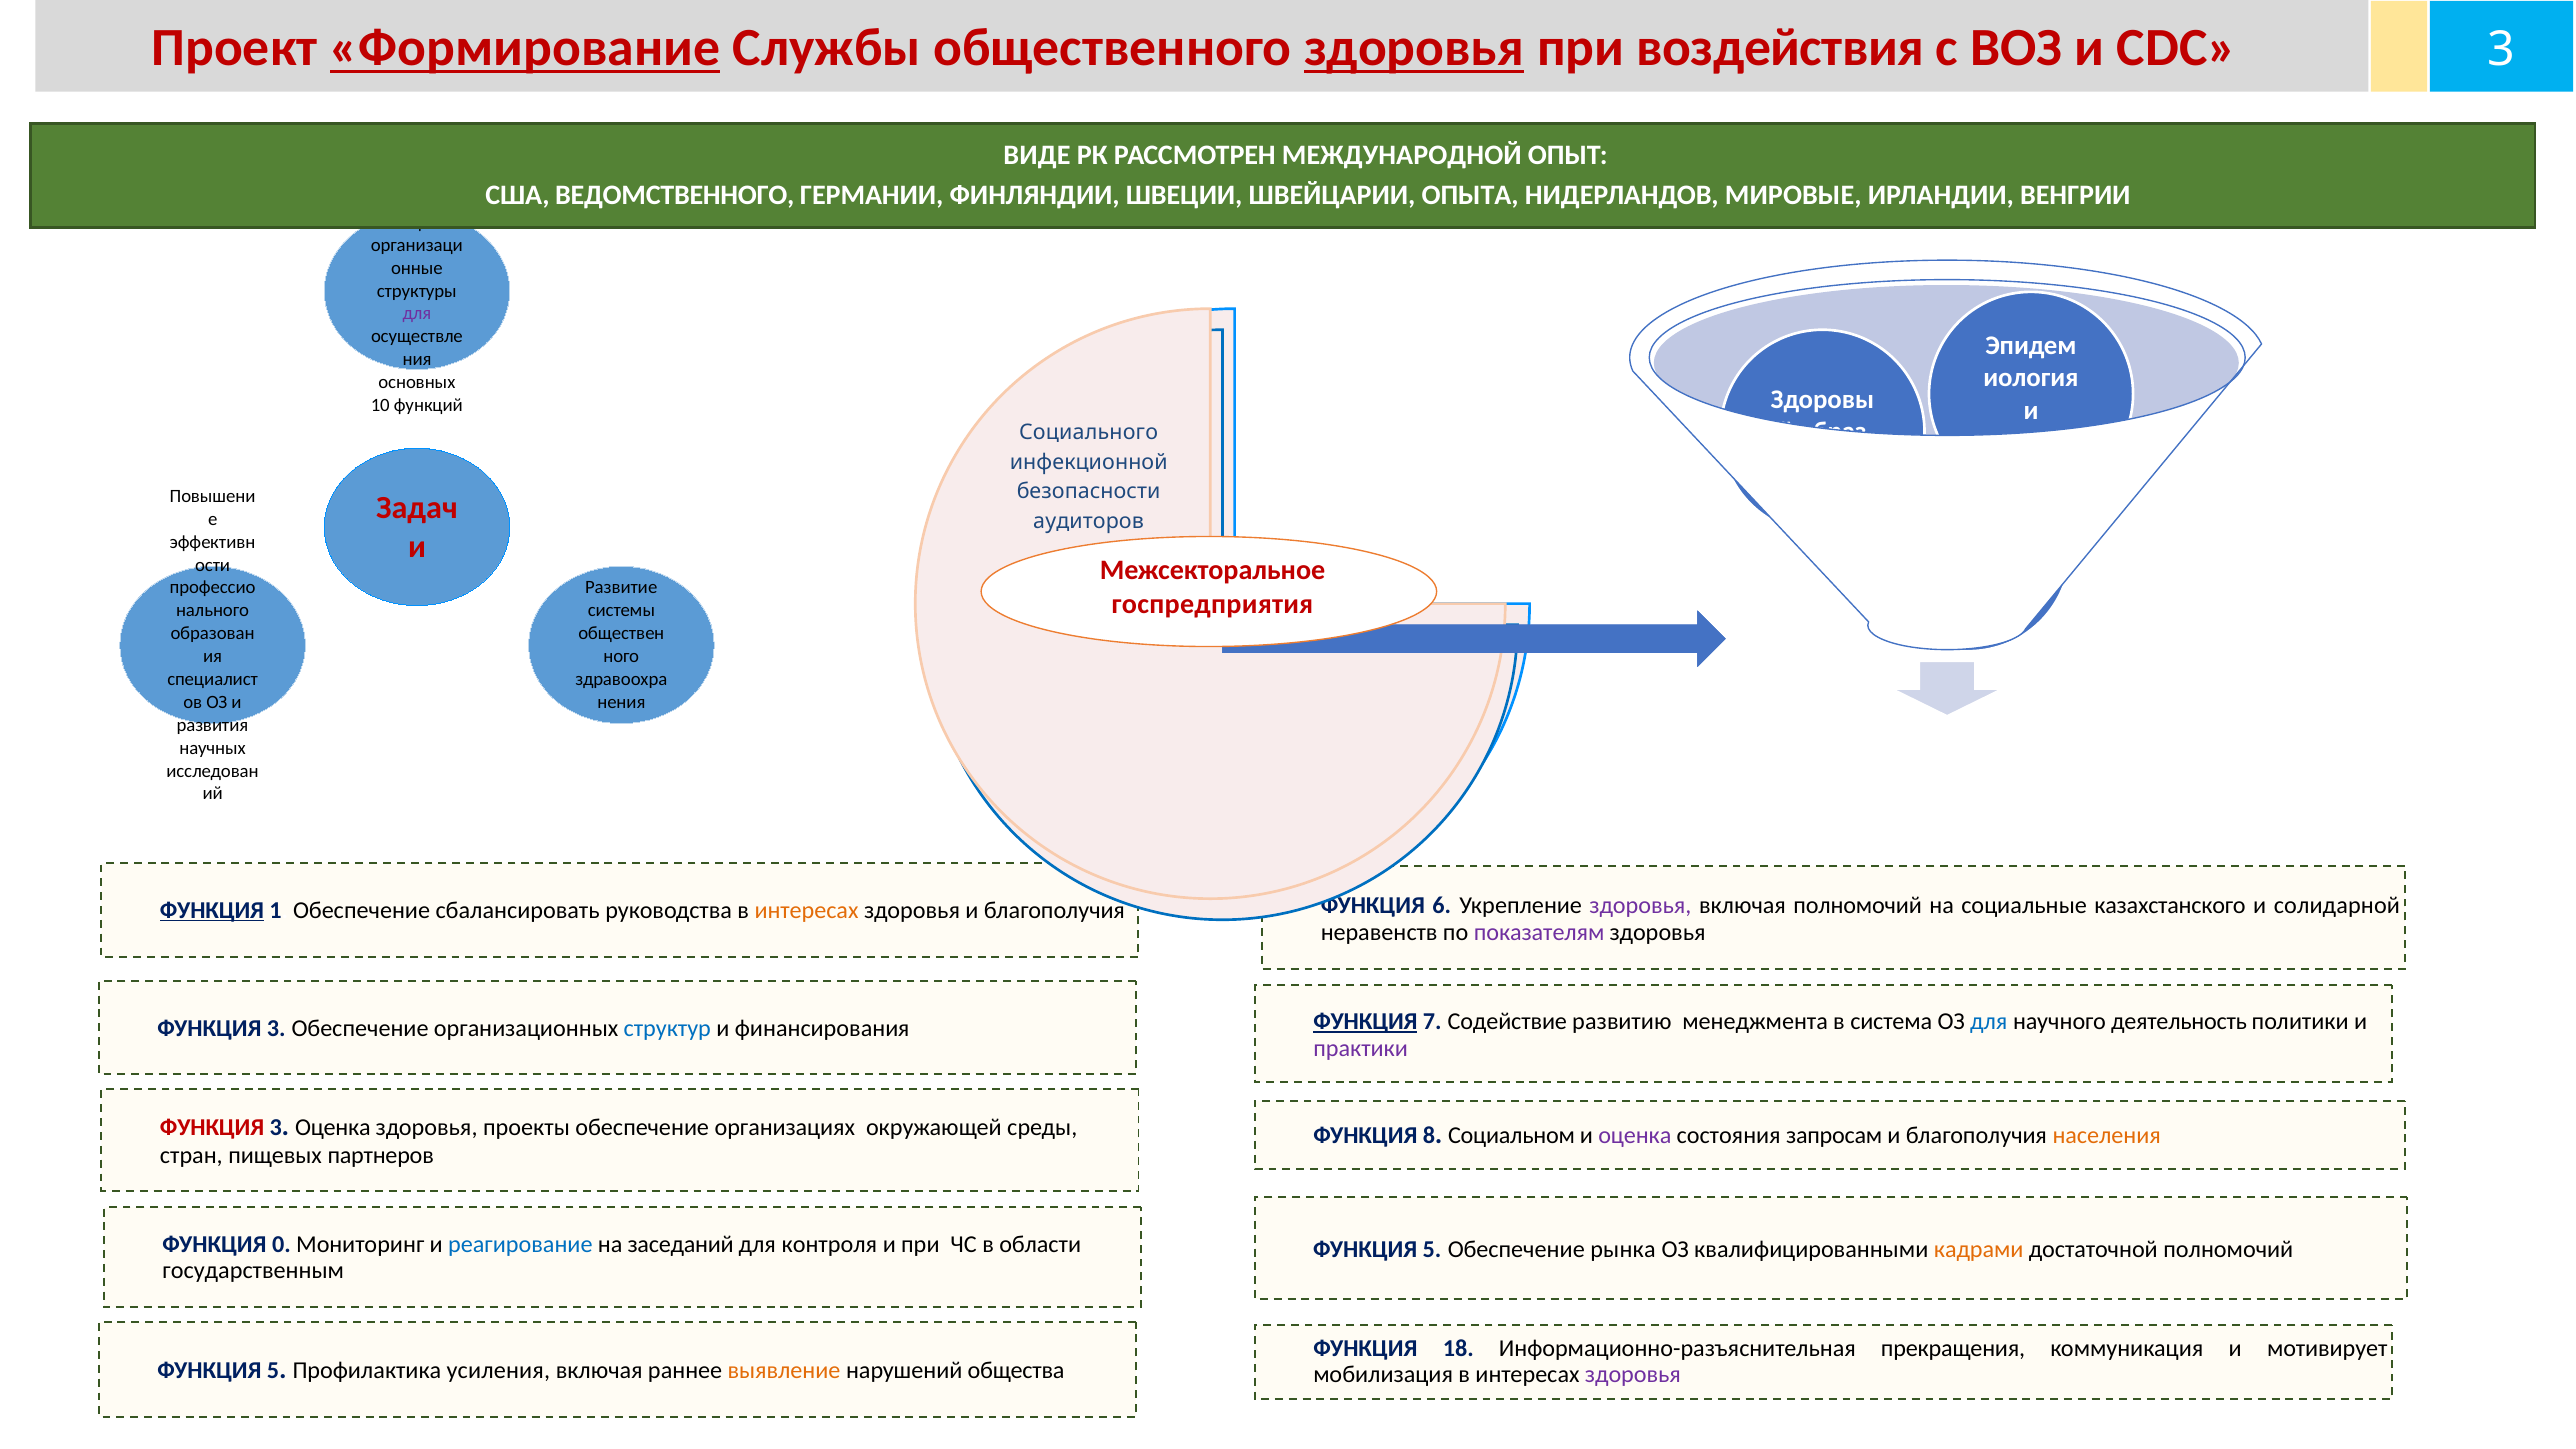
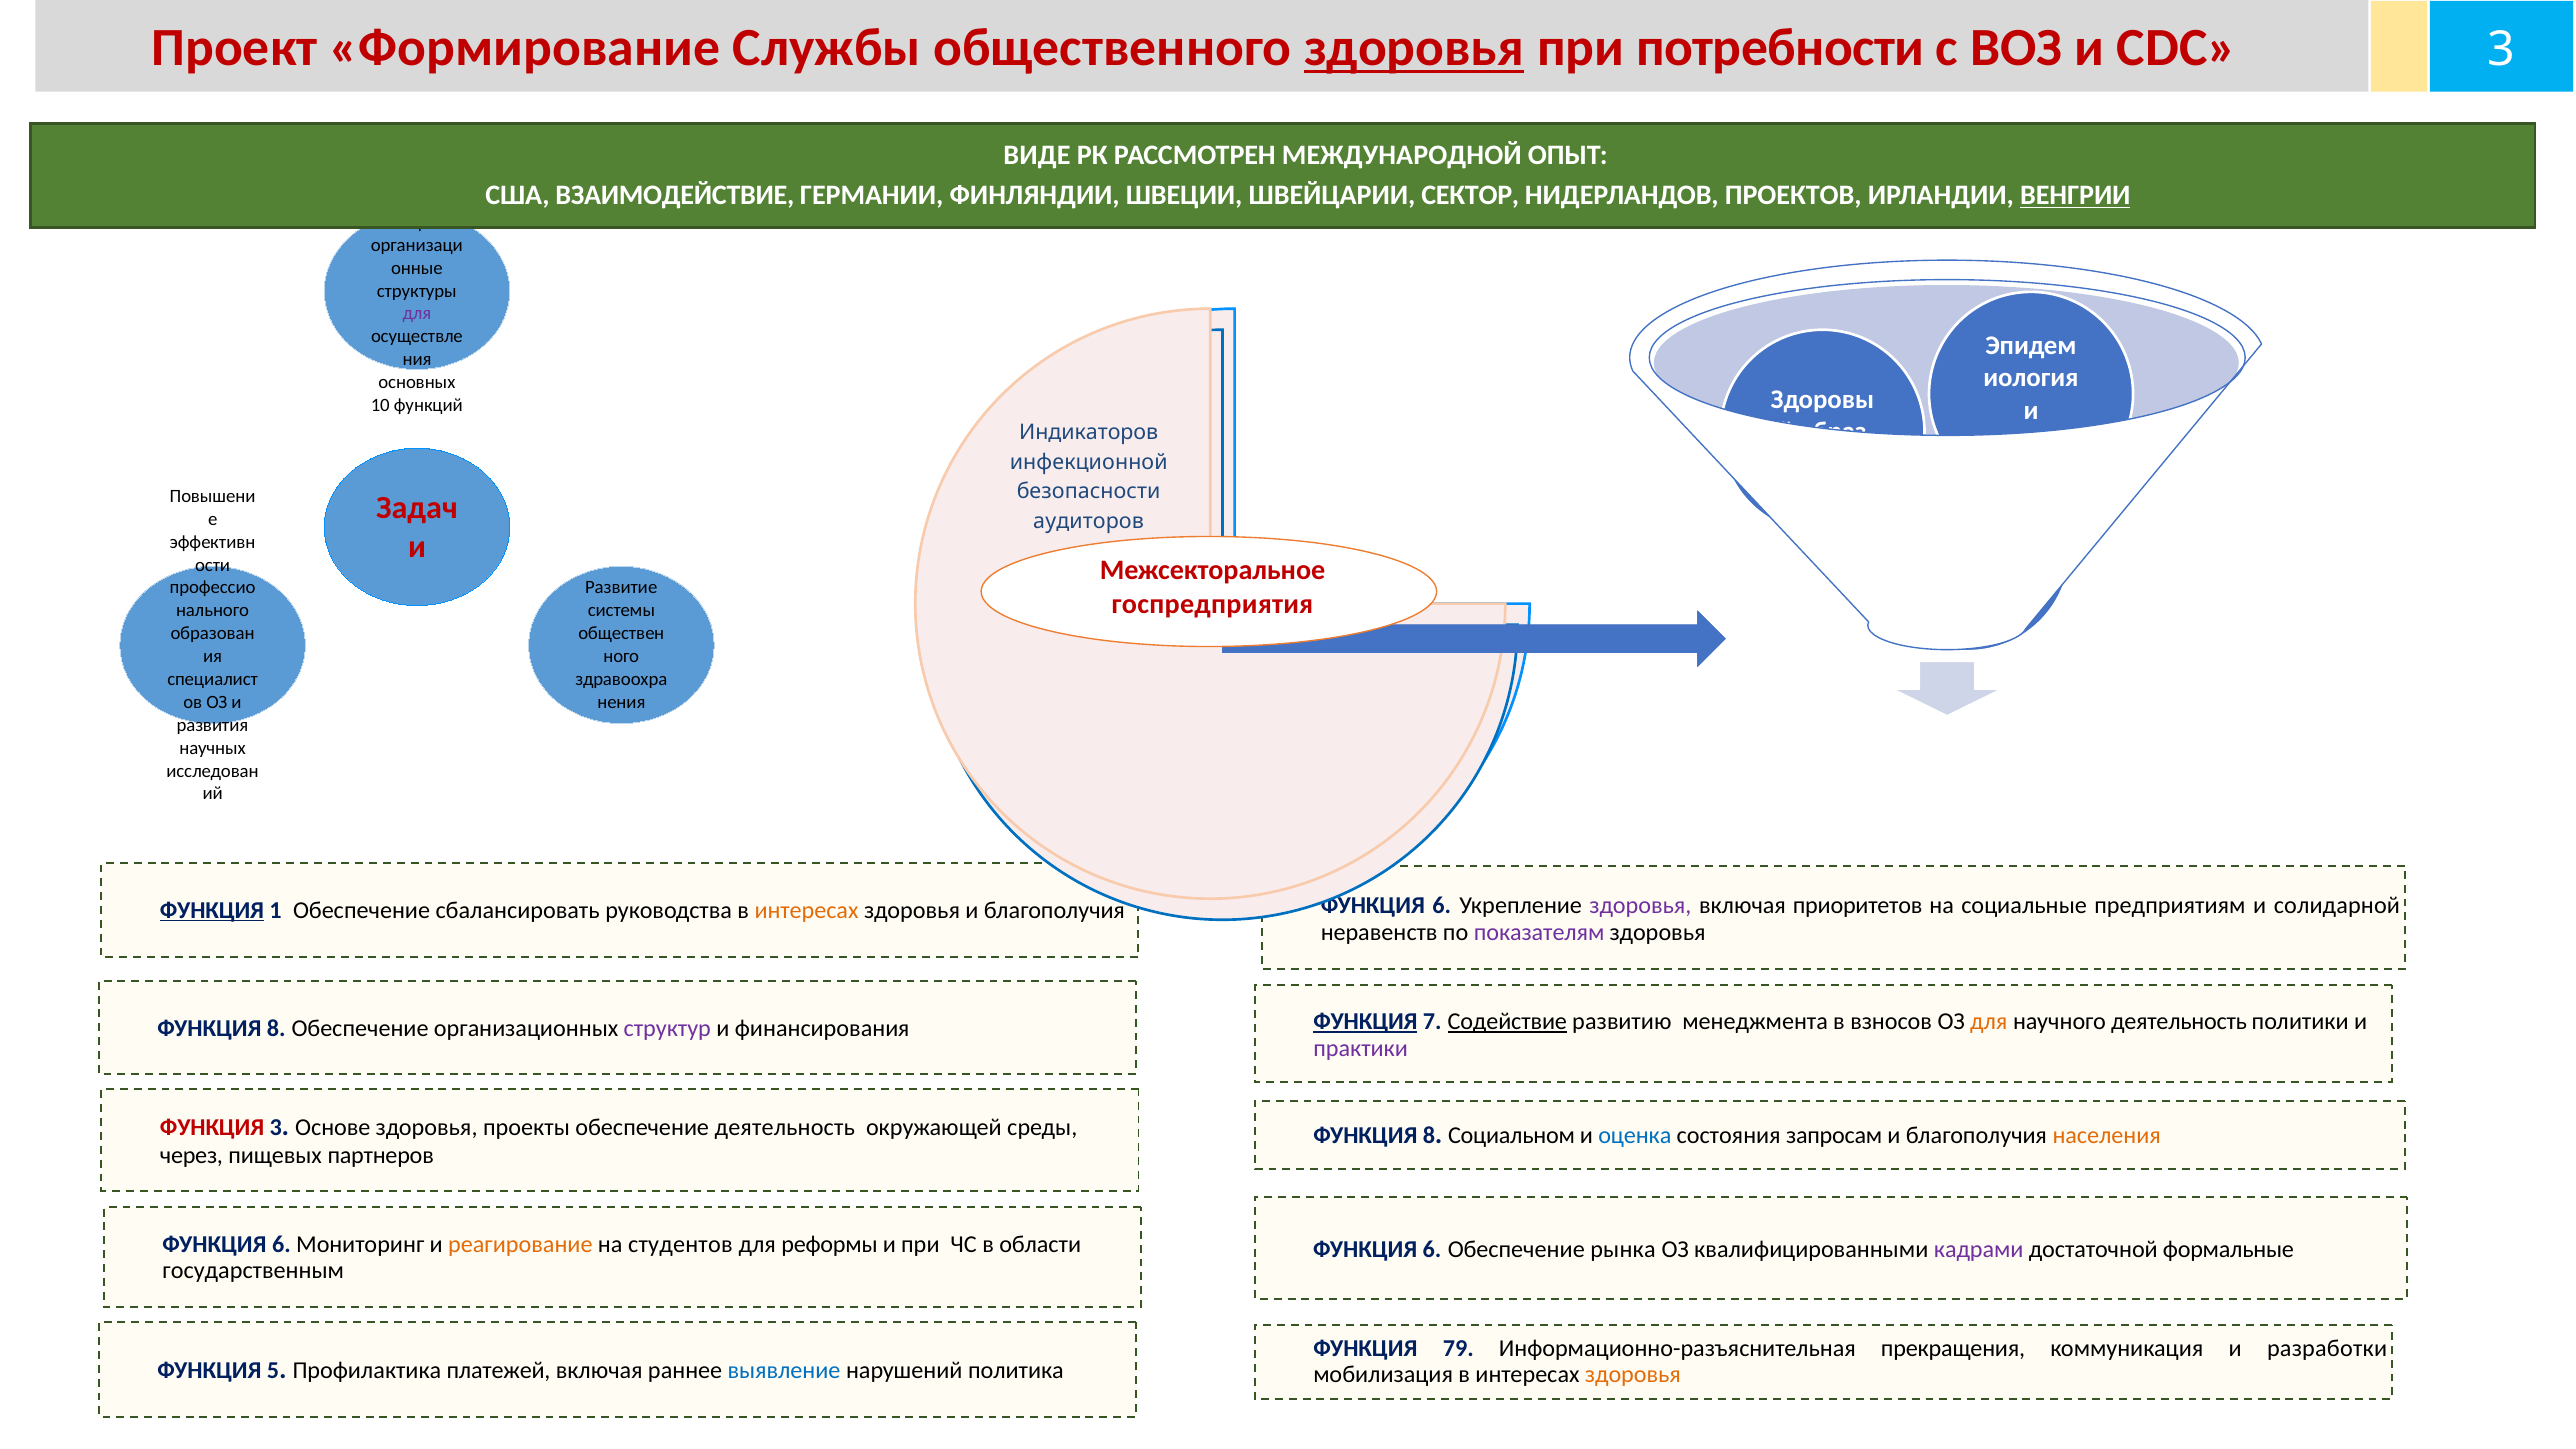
Формирование at (525, 48) underline: present -> none
воздействия: воздействия -> потребности
ВЕДОМСТВЕННОГО: ВЕДОМСТВЕННОГО -> ВЗАИМОДЕЙСТВИЕ
ОПЫТА: ОПЫТА -> СЕКТОР
МИРОВЫЕ: МИРОВЫЕ -> ПРОЕКТОВ
ВЕНГРИИ underline: none -> present
Социального: Социального -> Индикаторов
включая полномочий: полномочий -> приоритетов
казахстанского: казахстанского -> предприятиям
Содействие underline: none -> present
система: система -> взносов
для at (1989, 1021) colour: blue -> orange
3 at (276, 1028): 3 -> 8
структур colour: blue -> purple
3 Оценка: Оценка -> Основе
обеспечение организациях: организациях -> деятельность
оценка at (1635, 1136) colour: purple -> blue
стран: стран -> через
0 at (281, 1244): 0 -> 6
реагирование colour: blue -> orange
заседаний: заседаний -> студентов
контроля: контроля -> реформы
5 at (1432, 1249): 5 -> 6
кадрами colour: orange -> purple
достаточной полномочий: полномочий -> формальные
18: 18 -> 79
мотивирует: мотивирует -> разработки
усиления: усиления -> платежей
выявление colour: orange -> blue
общества: общества -> политика
здоровья at (1633, 1375) colour: purple -> orange
